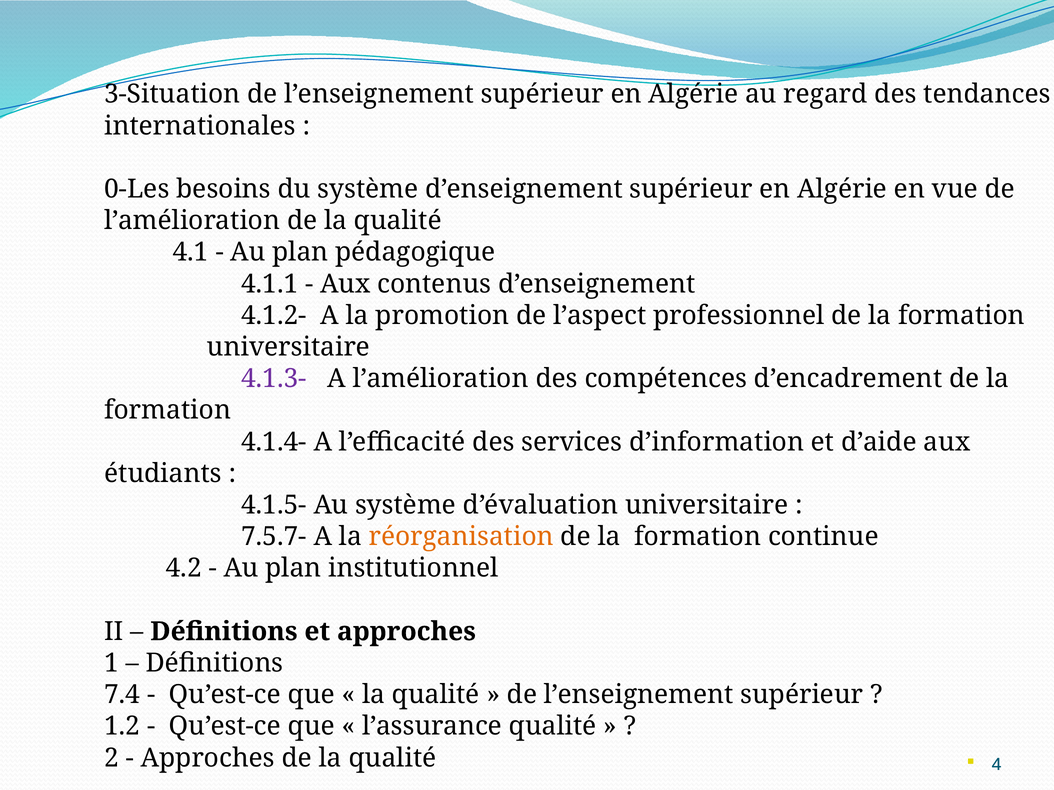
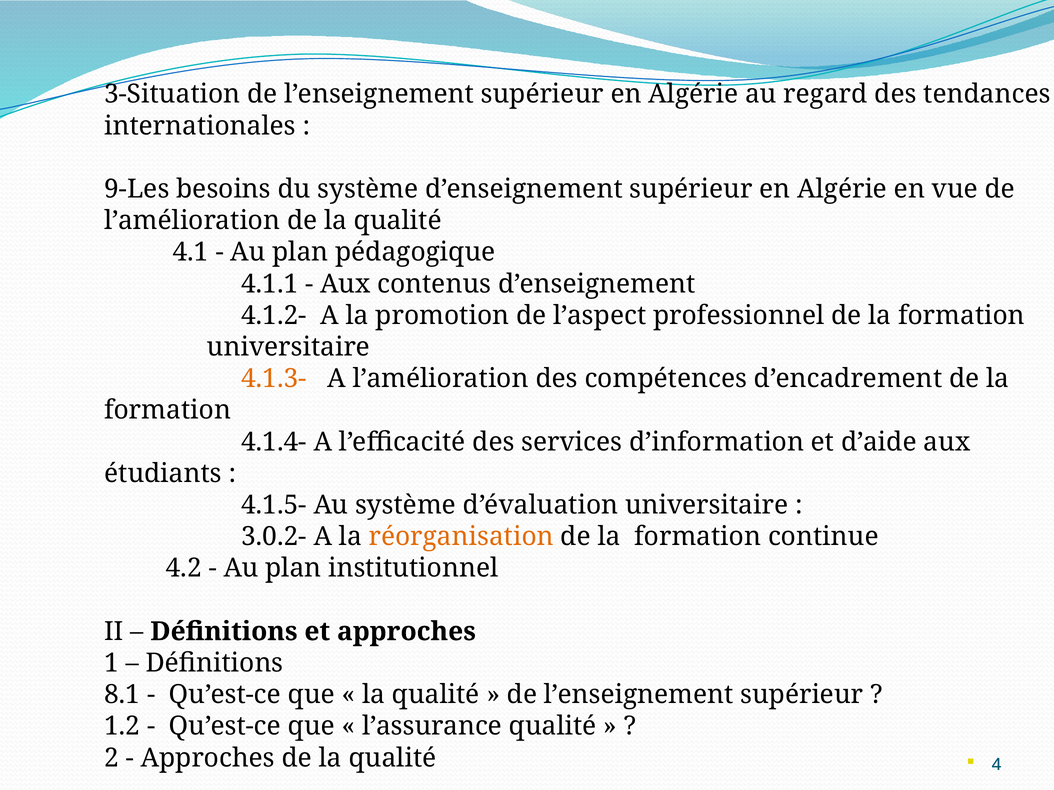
0-Les: 0-Les -> 9-Les
4.1.3- colour: purple -> orange
7.5.7-: 7.5.7- -> 3.0.2-
7.4: 7.4 -> 8.1
